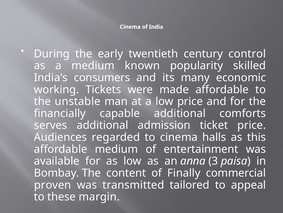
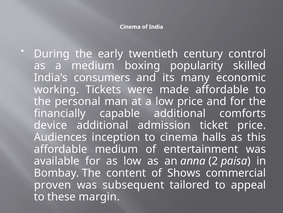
known: known -> boxing
unstable: unstable -> personal
serves: serves -> device
regarded: regarded -> inception
3: 3 -> 2
Finally: Finally -> Shows
transmitted: transmitted -> subsequent
